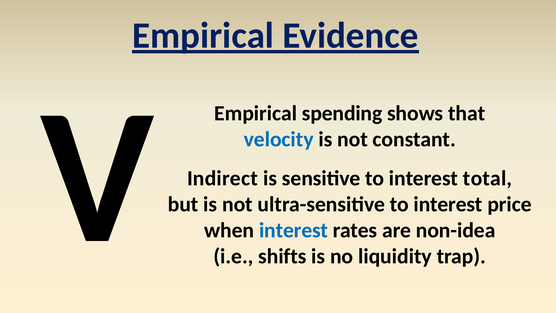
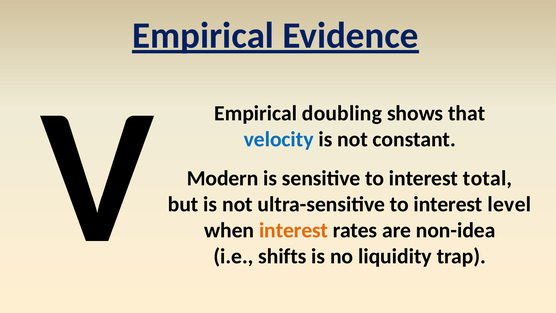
spending: spending -> doubling
Indirect: Indirect -> Modern
price: price -> level
interest at (294, 230) colour: blue -> orange
